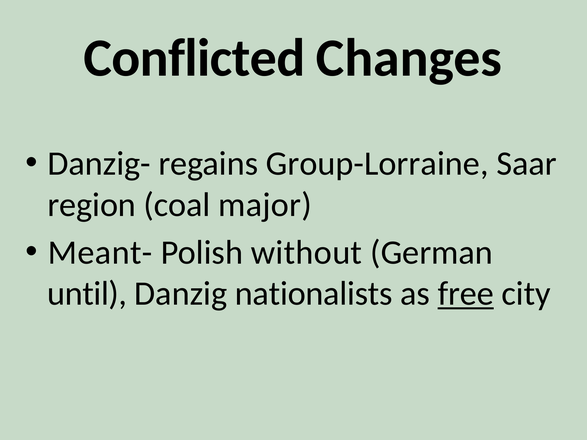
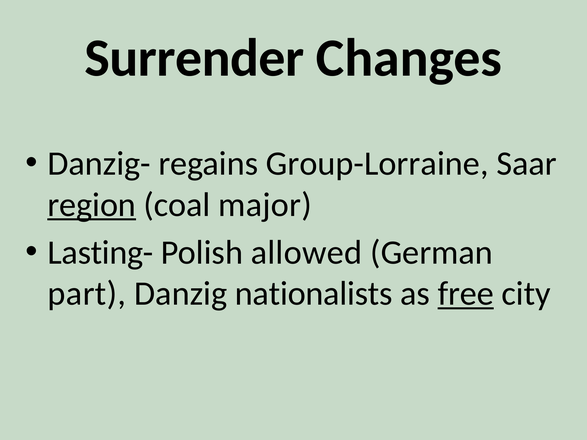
Conflicted: Conflicted -> Surrender
region underline: none -> present
Meant-: Meant- -> Lasting-
without: without -> allowed
until: until -> part
